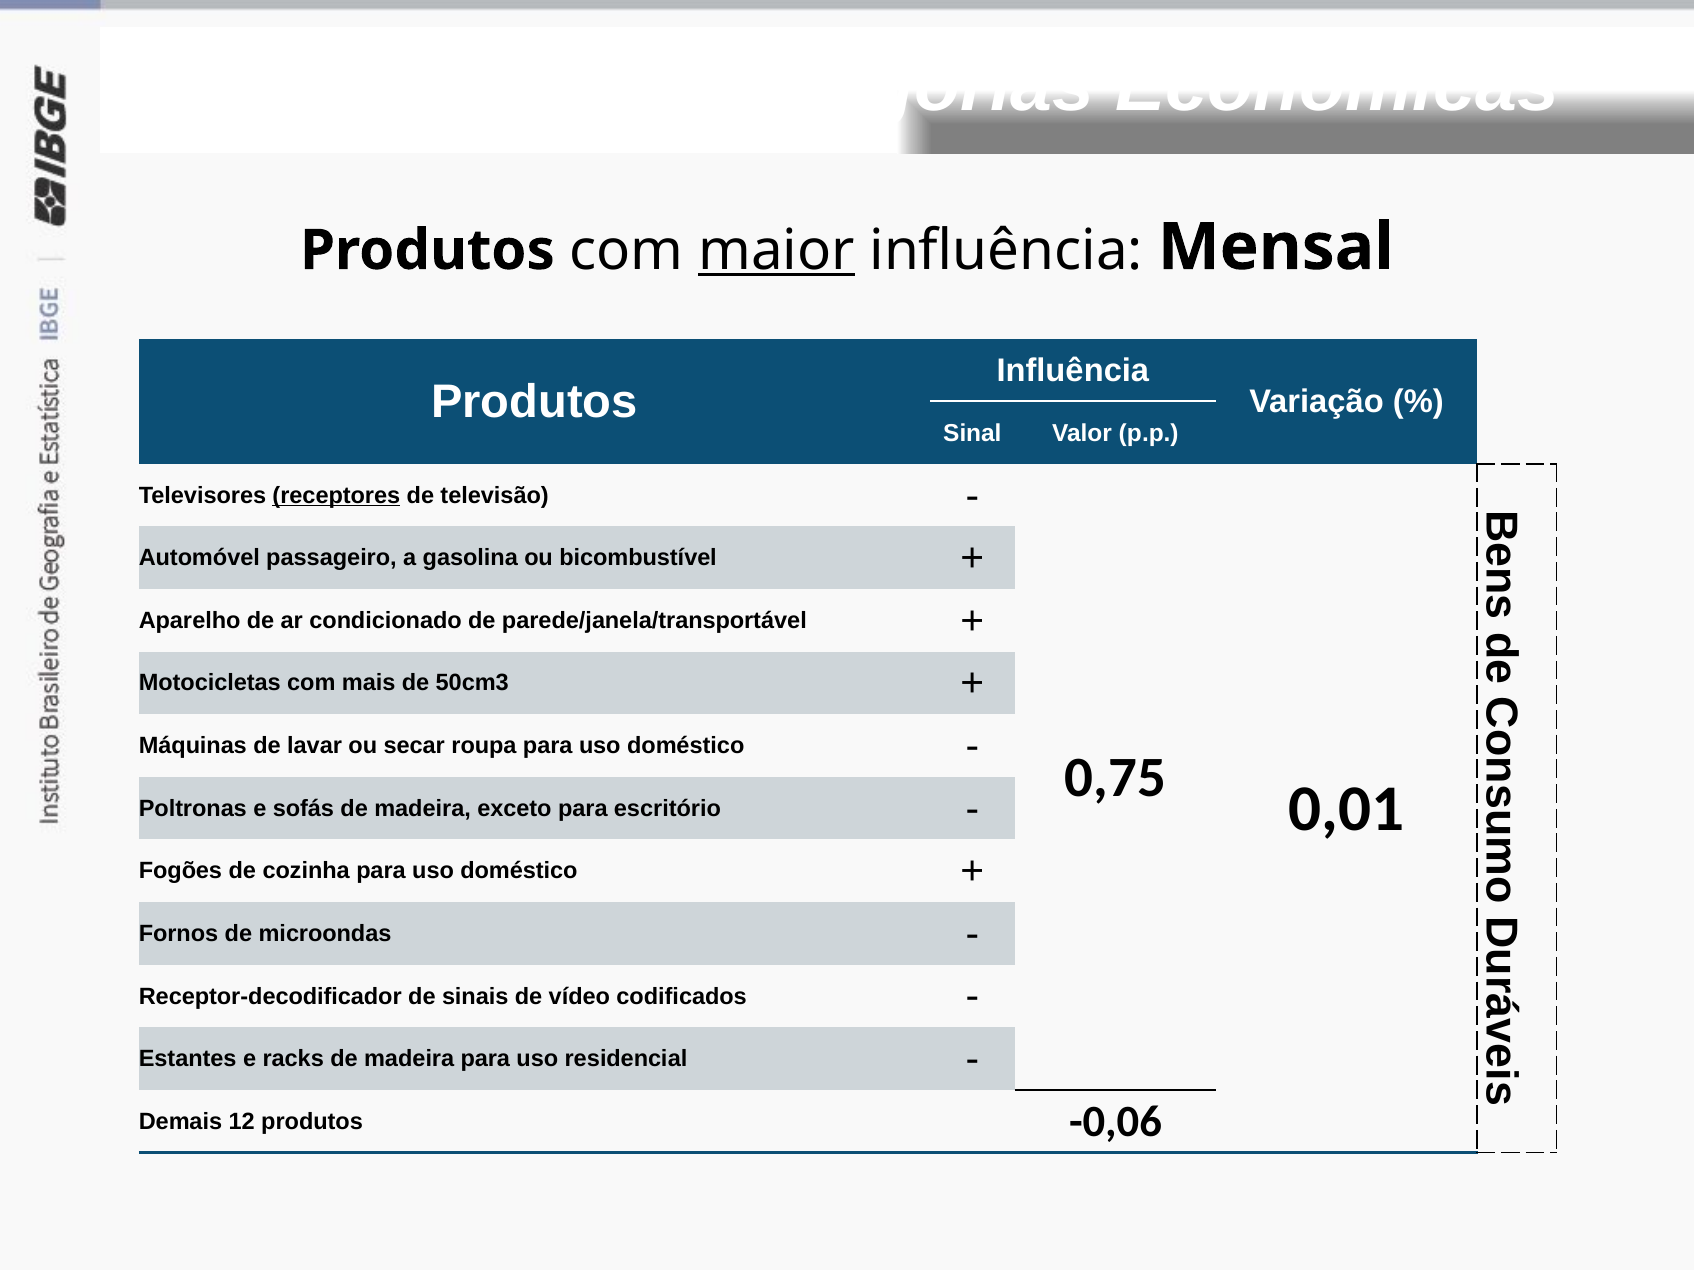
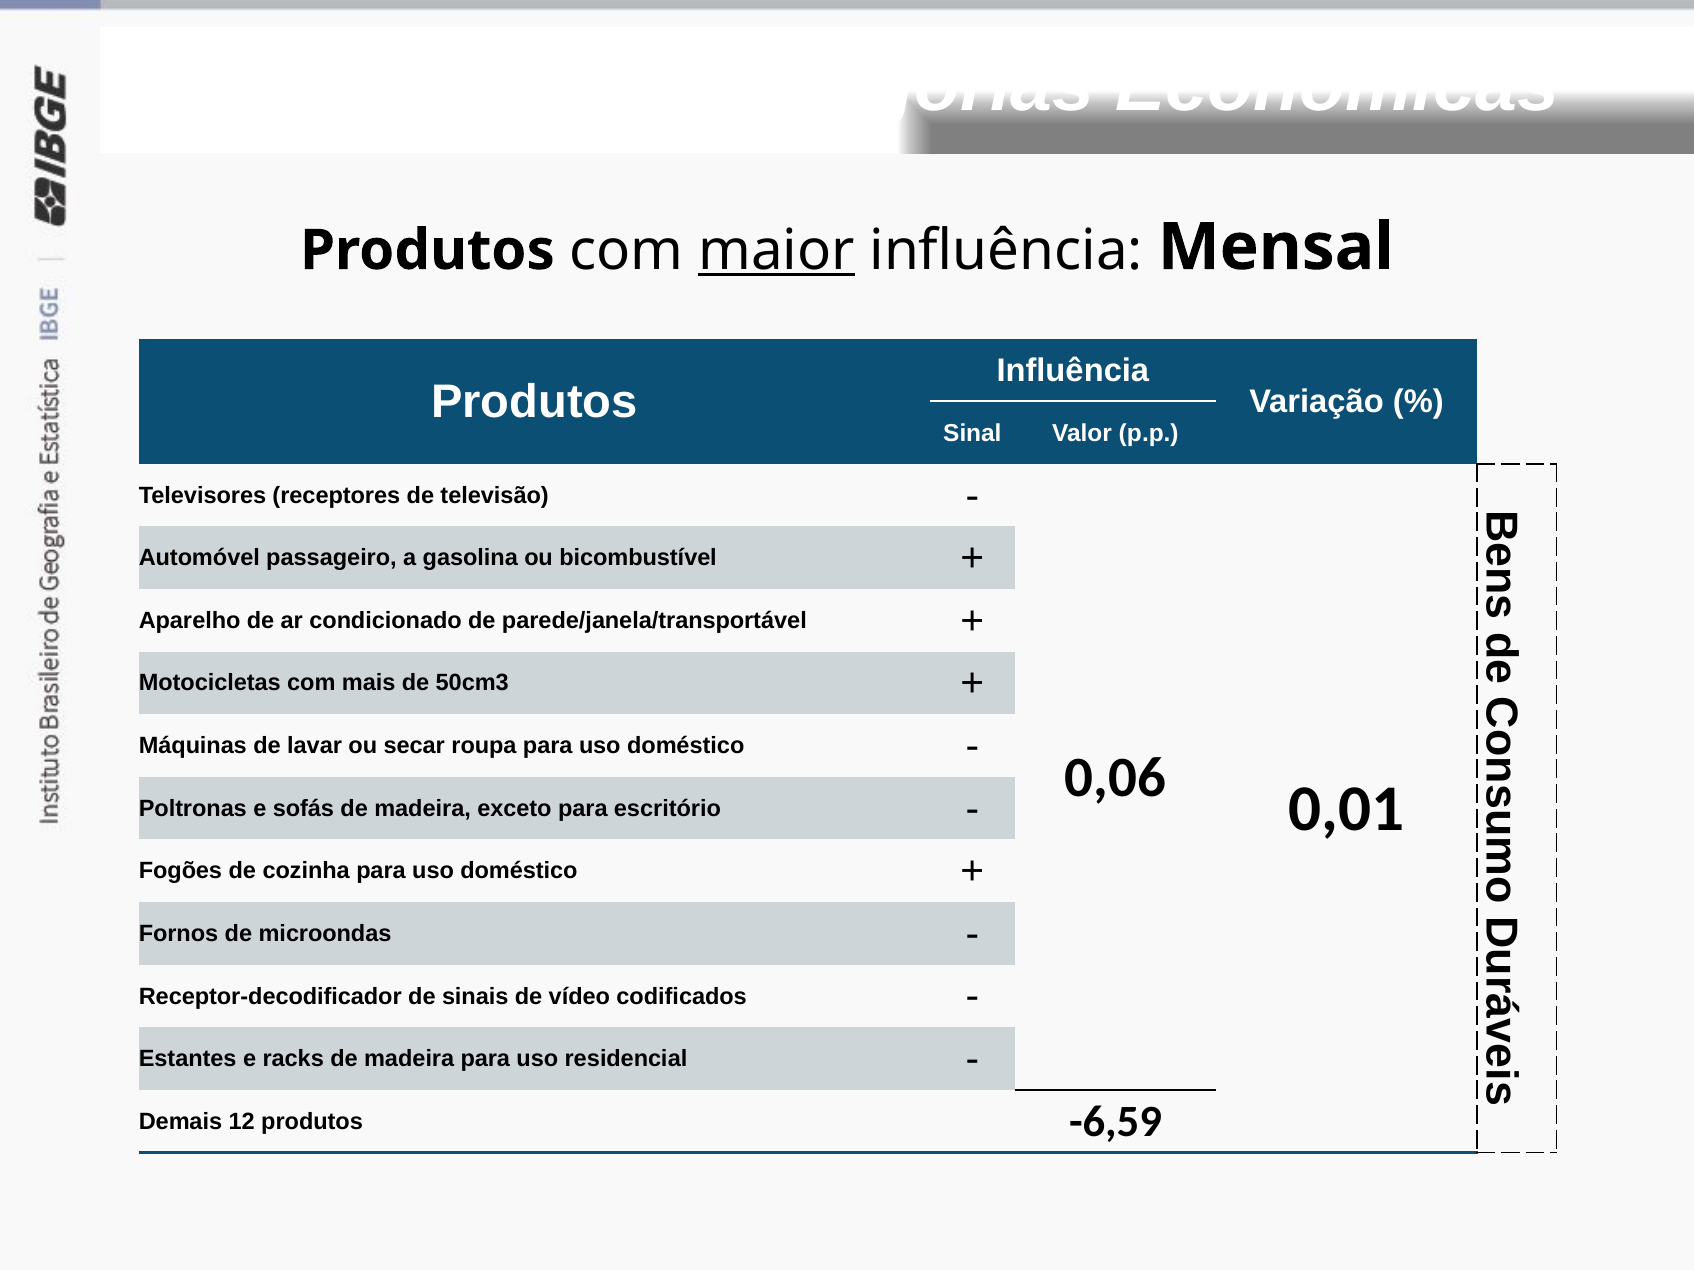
receptores underline: present -> none
0,75: 0,75 -> 0,06
-0,06: -0,06 -> -6,59
